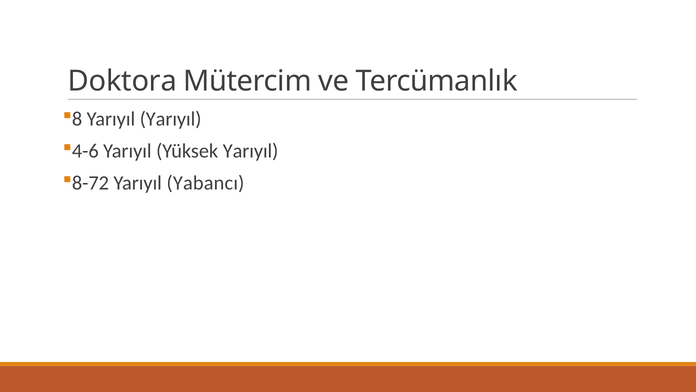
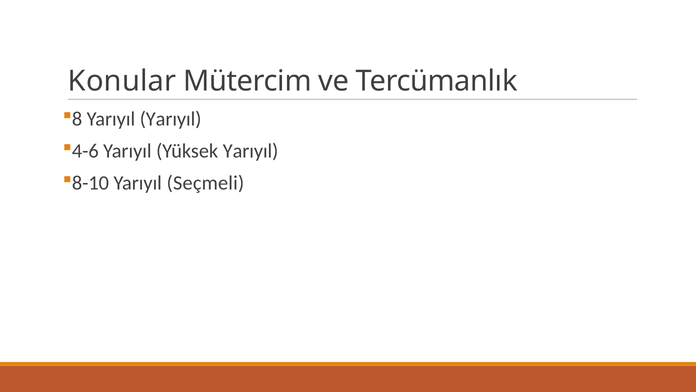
Doktora: Doktora -> Konular
8-72: 8-72 -> 8-10
Yabancı: Yabancı -> Seçmeli
